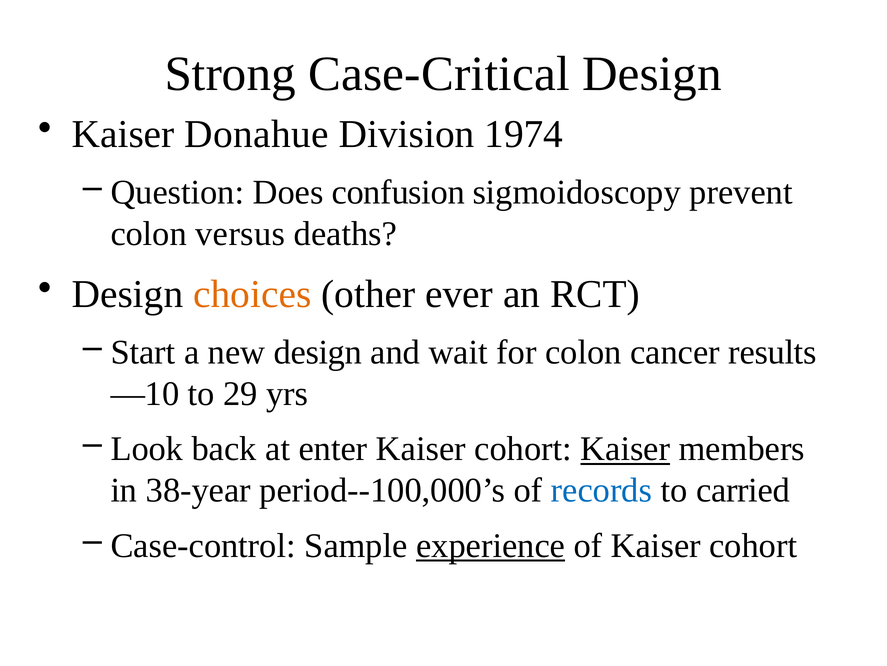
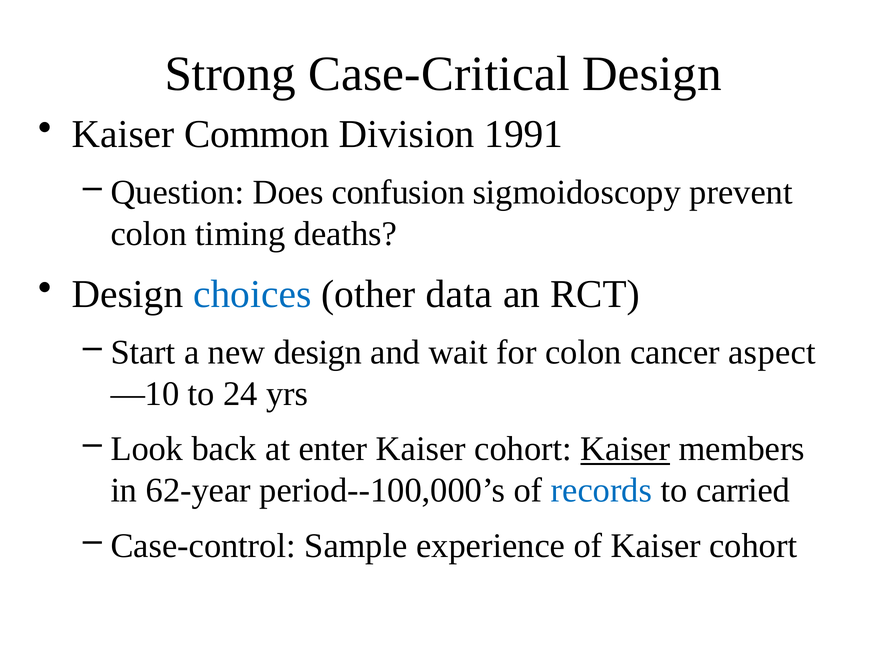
Donahue: Donahue -> Common
1974: 1974 -> 1991
versus: versus -> timing
choices colour: orange -> blue
ever: ever -> data
results: results -> aspect
29: 29 -> 24
38-year: 38-year -> 62-year
experience underline: present -> none
